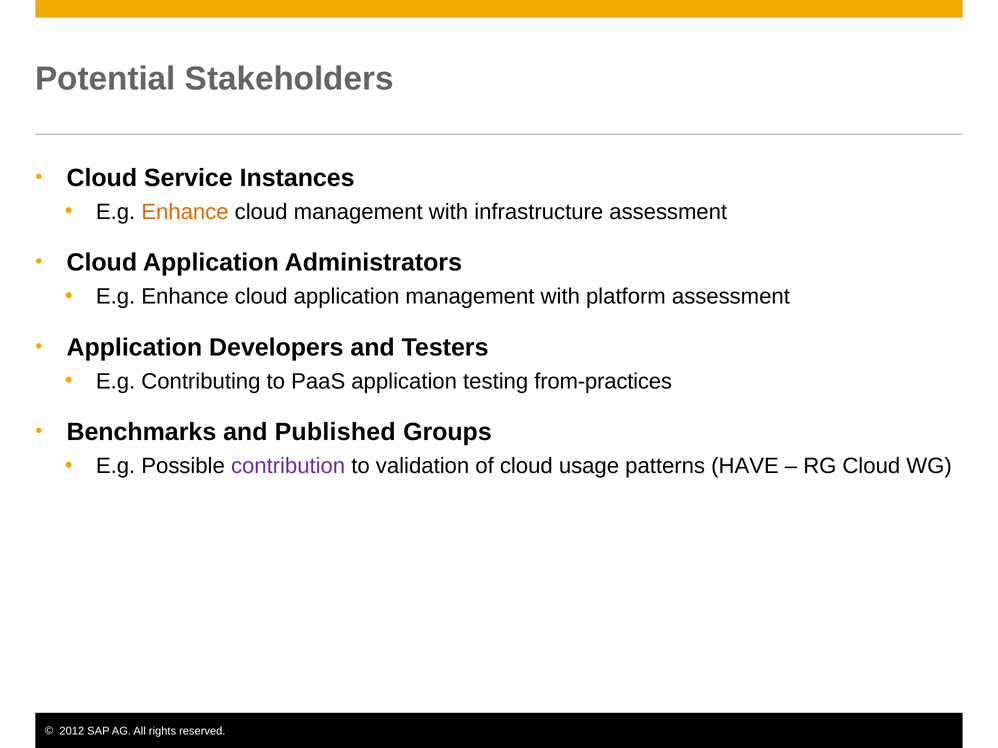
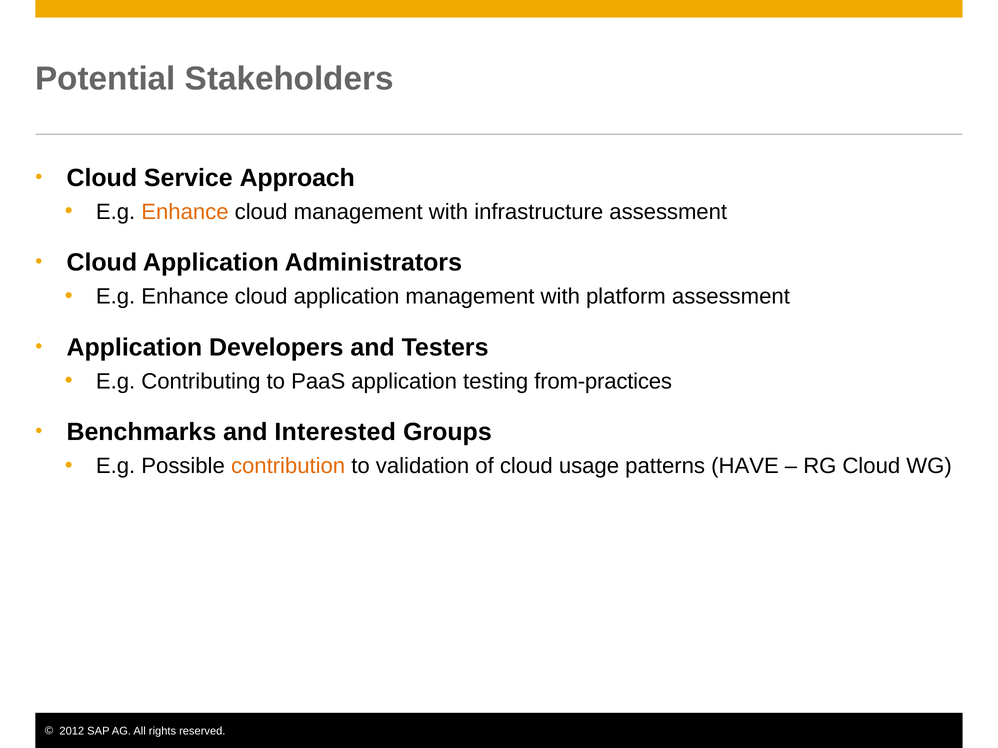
Instances: Instances -> Approach
Published: Published -> Interested
contribution colour: purple -> orange
